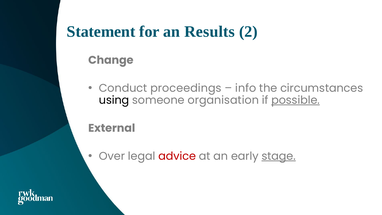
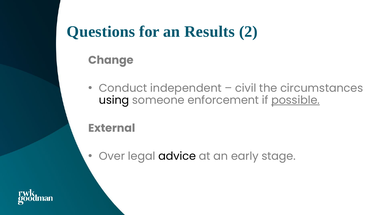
Statement: Statement -> Questions
proceedings: proceedings -> independent
info: info -> civil
organisation: organisation -> enforcement
advice colour: red -> black
stage underline: present -> none
